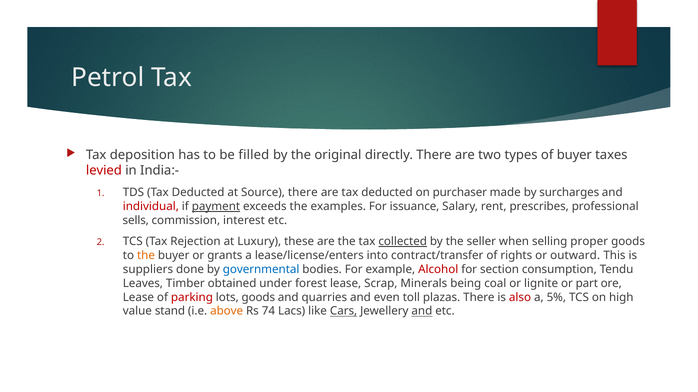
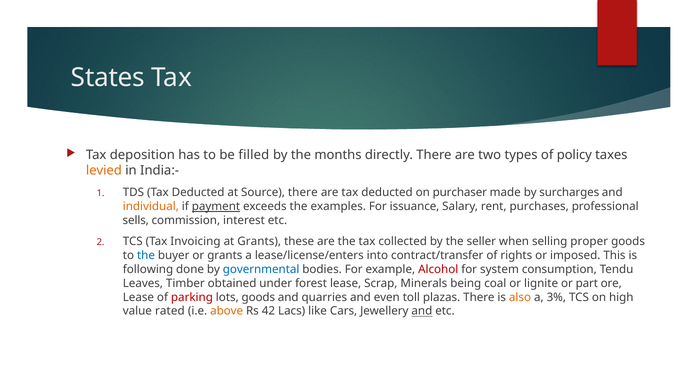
Petrol: Petrol -> States
original: original -> months
of buyer: buyer -> policy
levied colour: red -> orange
individual colour: red -> orange
prescribes: prescribes -> purchases
Rejection: Rejection -> Invoicing
at Luxury: Luxury -> Grants
collected underline: present -> none
the at (146, 256) colour: orange -> blue
outward: outward -> imposed
suppliers: suppliers -> following
section: section -> system
also colour: red -> orange
5%: 5% -> 3%
stand: stand -> rated
74: 74 -> 42
Cars underline: present -> none
